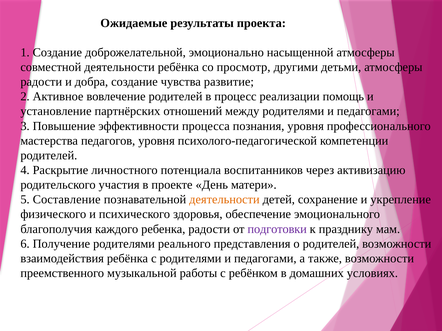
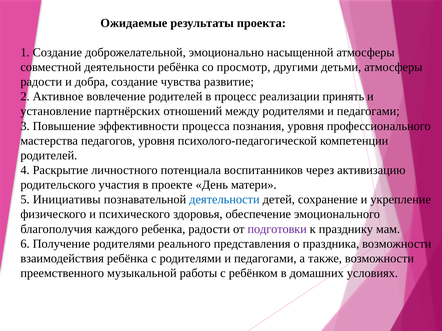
помощь: помощь -> принять
Составление: Составление -> Инициативы
деятельности at (224, 200) colour: orange -> blue
о родителей: родителей -> праздника
